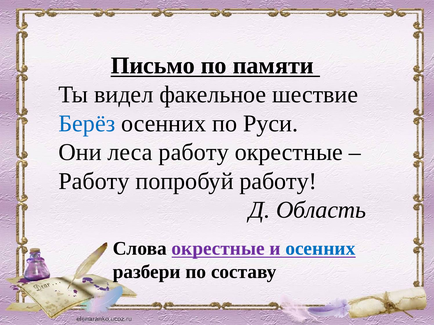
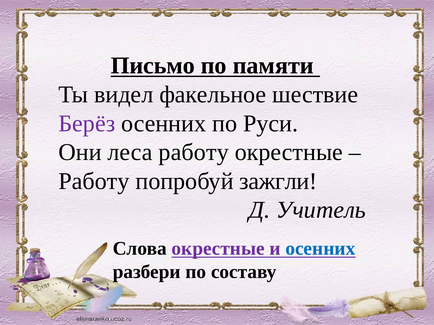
Берёз colour: blue -> purple
попробуй работу: работу -> зажгли
Область: Область -> Учитель
